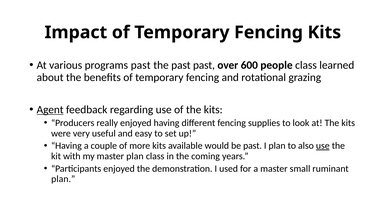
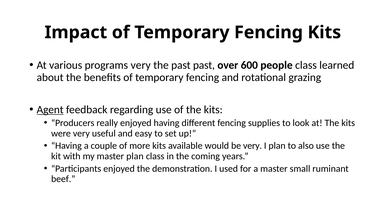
programs past: past -> very
be past: past -> very
use at (323, 146) underline: present -> none
plan at (63, 179): plan -> beef
